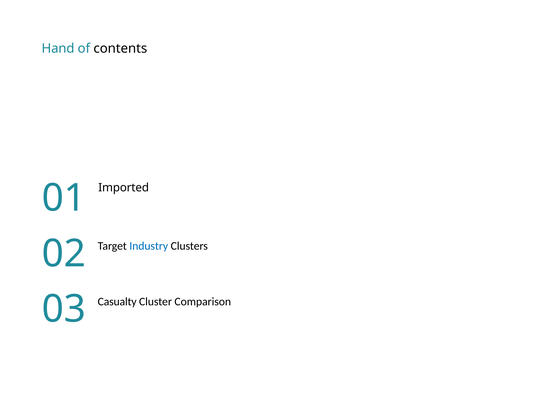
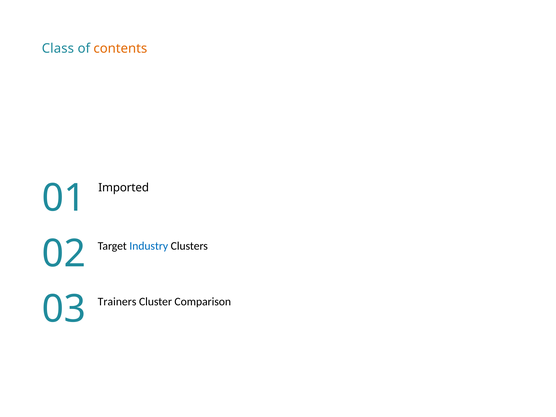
Hand: Hand -> Class
contents colour: black -> orange
Casualty: Casualty -> Trainers
